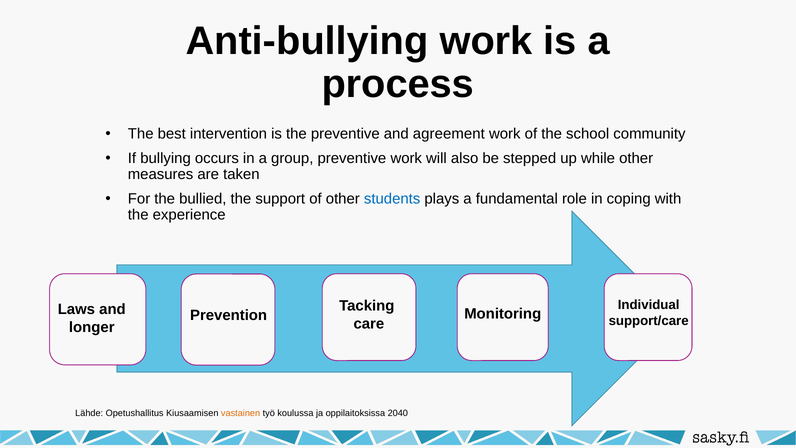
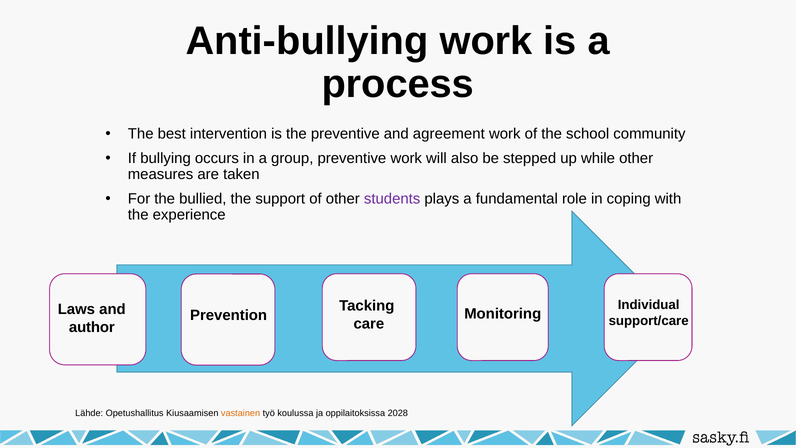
students colour: blue -> purple
longer: longer -> author
2040: 2040 -> 2028
